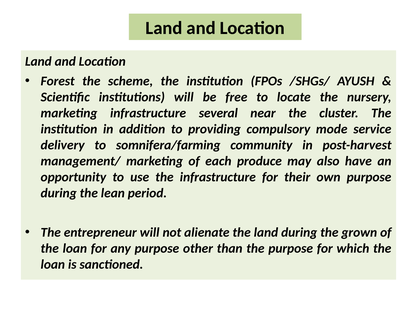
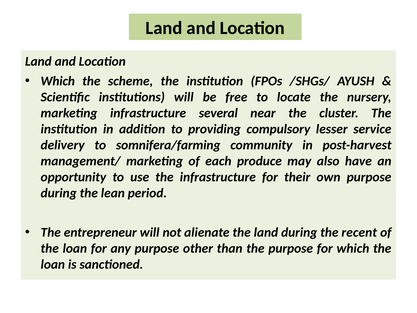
Forest at (58, 81): Forest -> Which
mode: mode -> lesser
grown: grown -> recent
